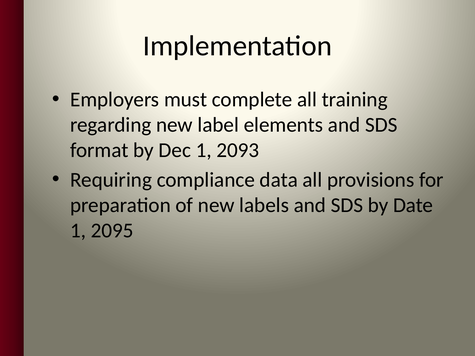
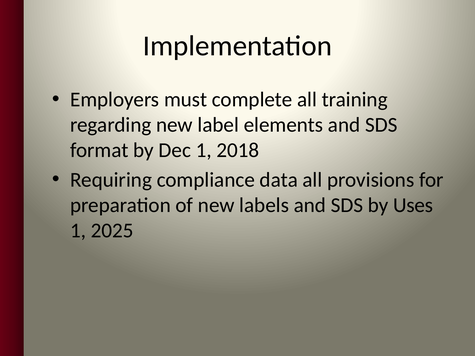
2093: 2093 -> 2018
Date: Date -> Uses
2095: 2095 -> 2025
